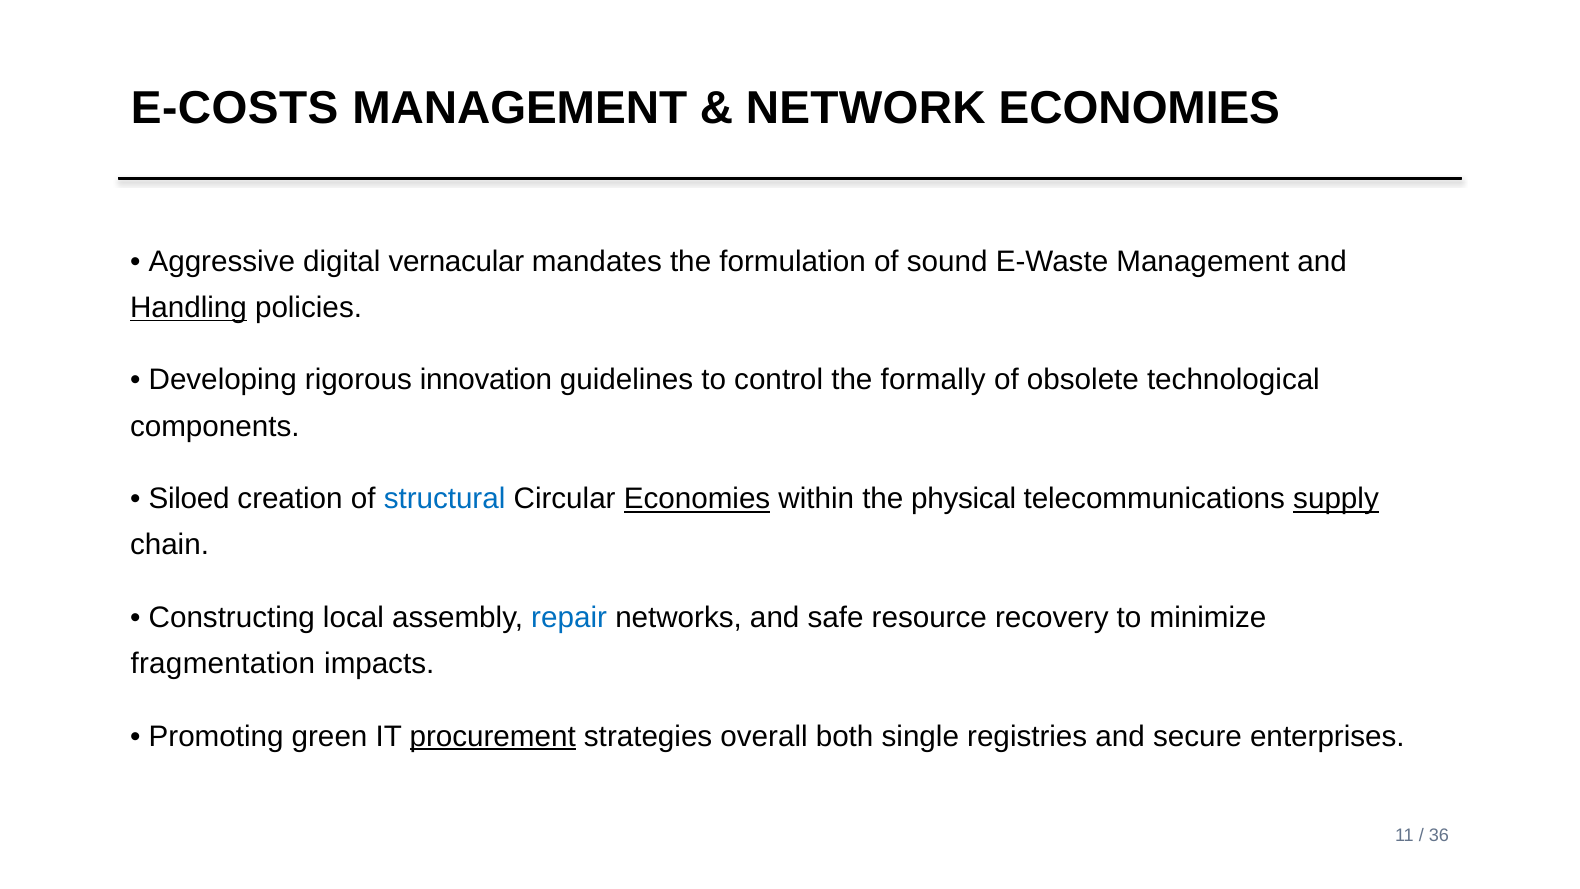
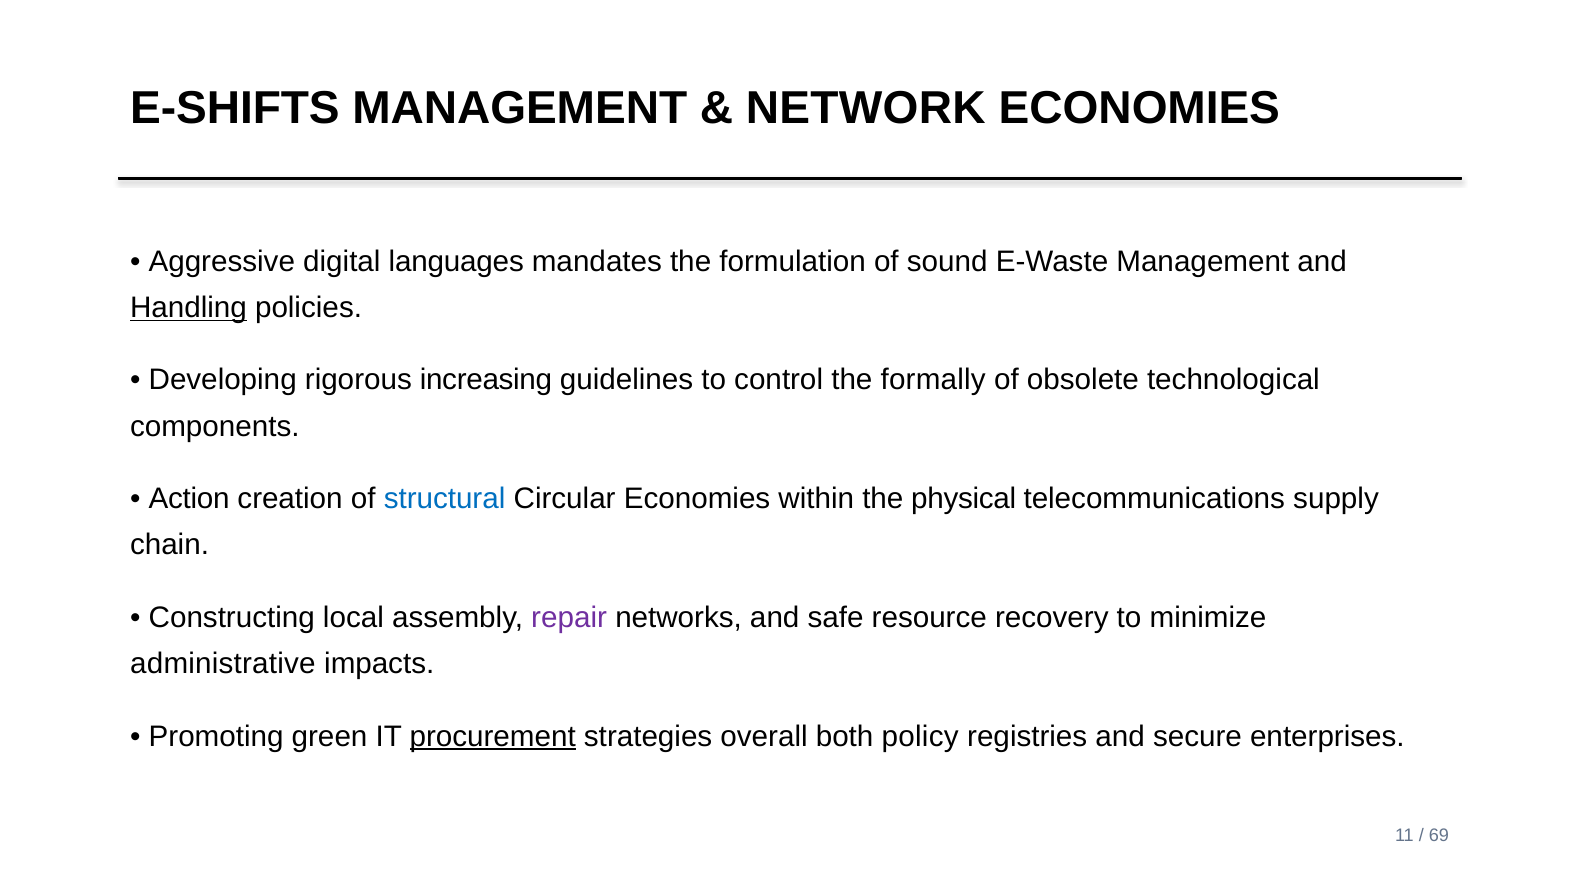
E-COSTS: E-COSTS -> E-SHIFTS
vernacular: vernacular -> languages
innovation: innovation -> increasing
Siloed: Siloed -> Action
Economies at (697, 499) underline: present -> none
supply underline: present -> none
repair colour: blue -> purple
fragmentation: fragmentation -> administrative
single: single -> policy
36: 36 -> 69
